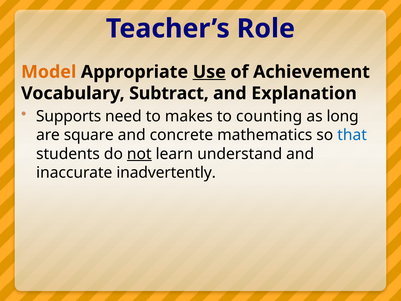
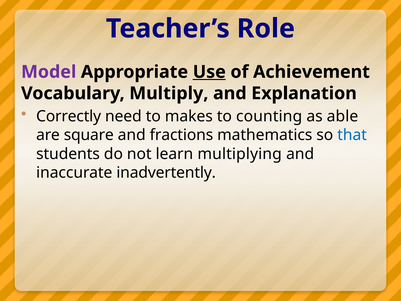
Model colour: orange -> purple
Subtract: Subtract -> Multiply
Supports: Supports -> Correctly
long: long -> able
concrete: concrete -> fractions
not underline: present -> none
understand: understand -> multiplying
